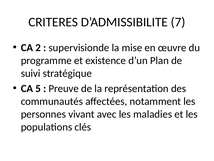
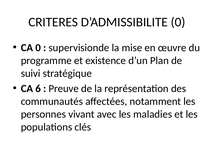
D’ADMISSIBILITE 7: 7 -> 0
CA 2: 2 -> 0
5: 5 -> 6
